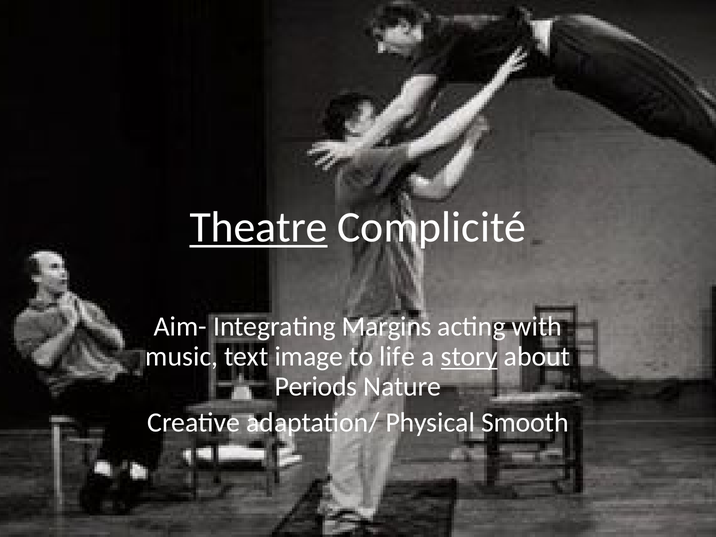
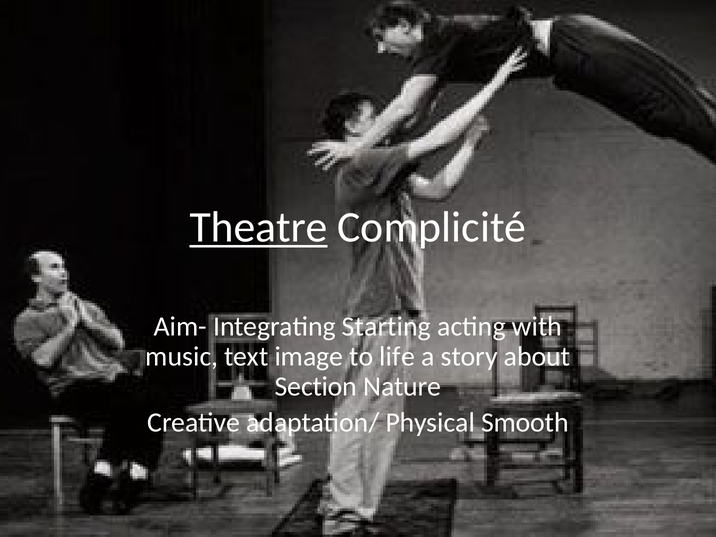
Margins: Margins -> Starting
story underline: present -> none
Periods: Periods -> Section
